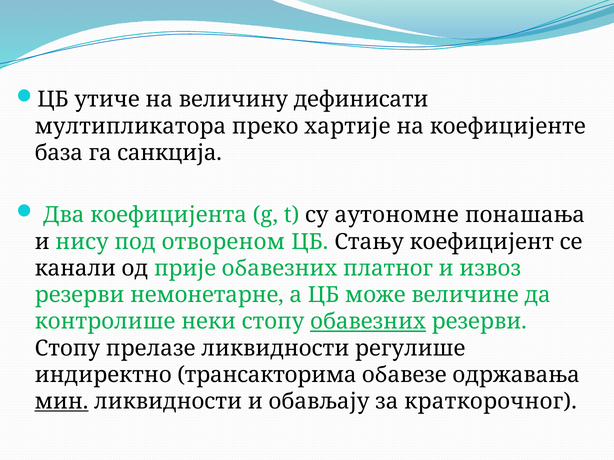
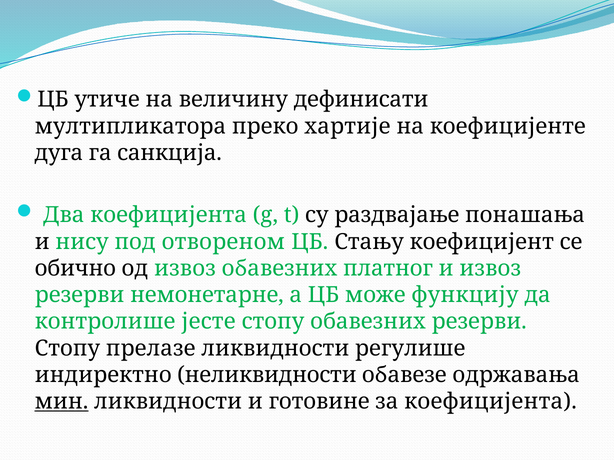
база: база -> дуга
аутономне: аутономне -> раздвајање
канали: канали -> обично
од прије: прије -> извоз
величине: величине -> функцију
неки: неки -> јесте
обавезних at (368, 322) underline: present -> none
трансакторима: трансакторима -> неликвидности
обављају: обављају -> готовине
за краткорочног: краткорочног -> коефицијента
